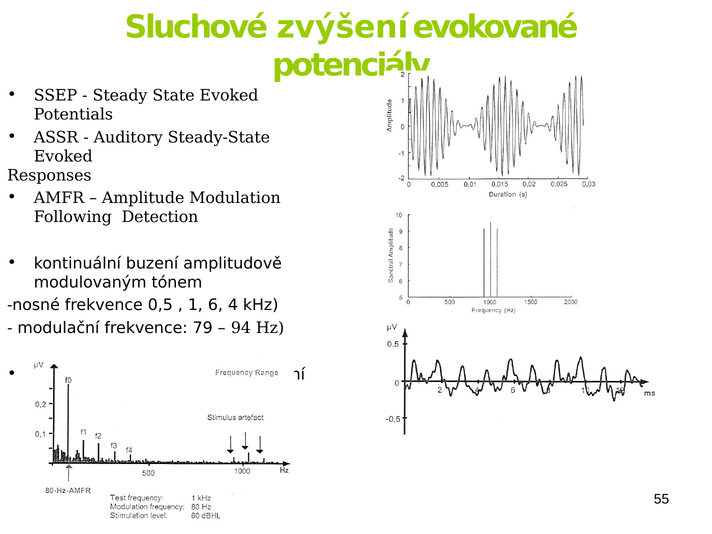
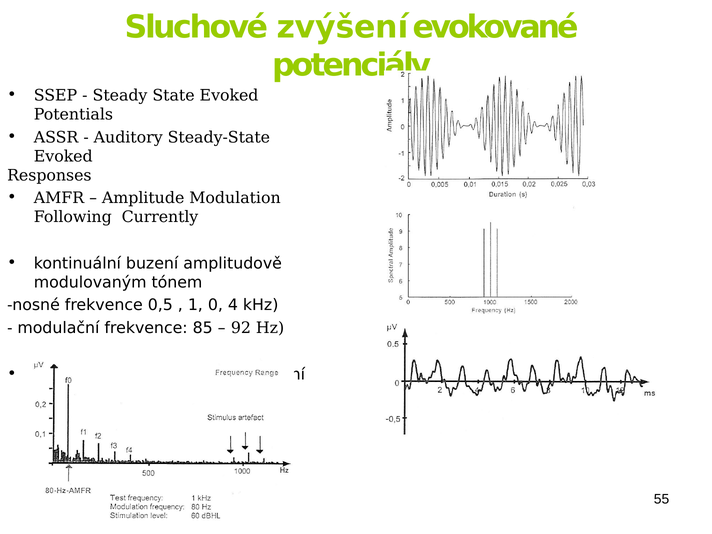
Detection: Detection -> Currently
6: 6 -> 0
79: 79 -> 85
94: 94 -> 92
